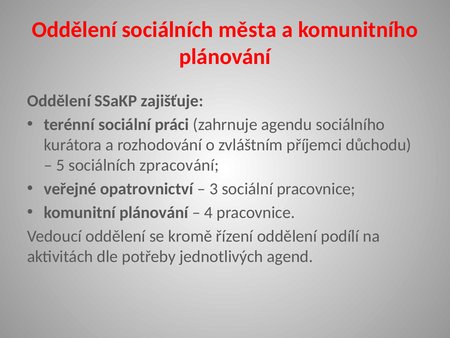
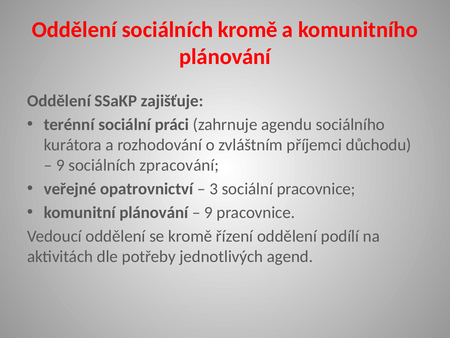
sociálních města: města -> kromě
5 at (60, 165): 5 -> 9
4 at (209, 212): 4 -> 9
